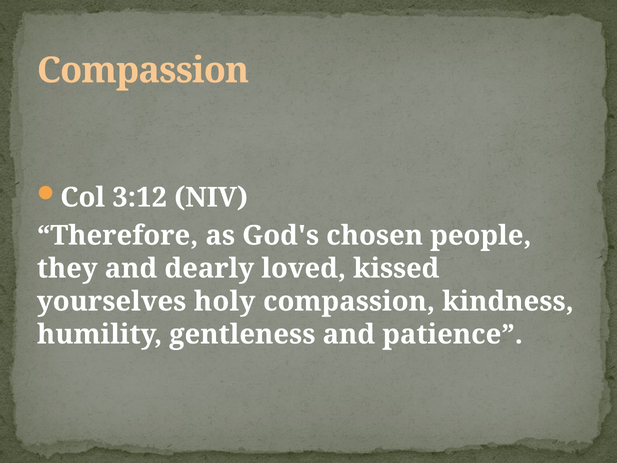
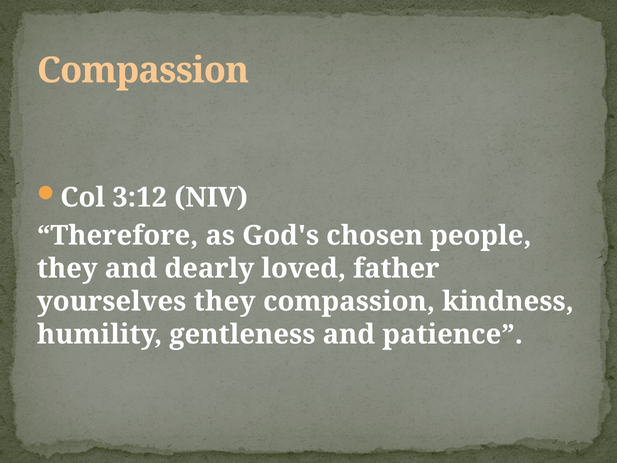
kissed: kissed -> father
yourselves holy: holy -> they
